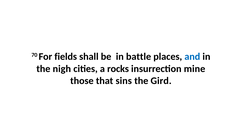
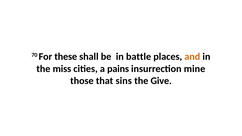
fields: fields -> these
and colour: blue -> orange
nigh: nigh -> miss
rocks: rocks -> pains
Gird: Gird -> Give
